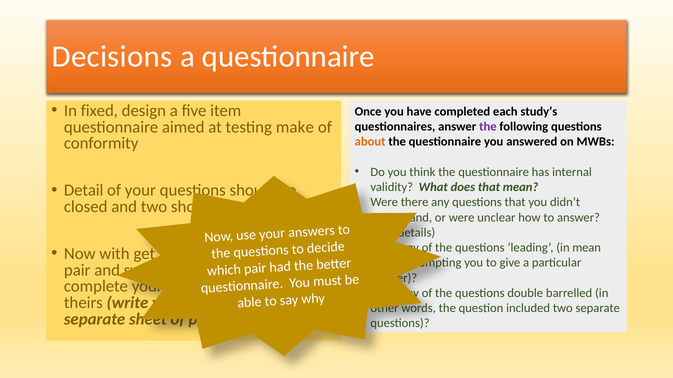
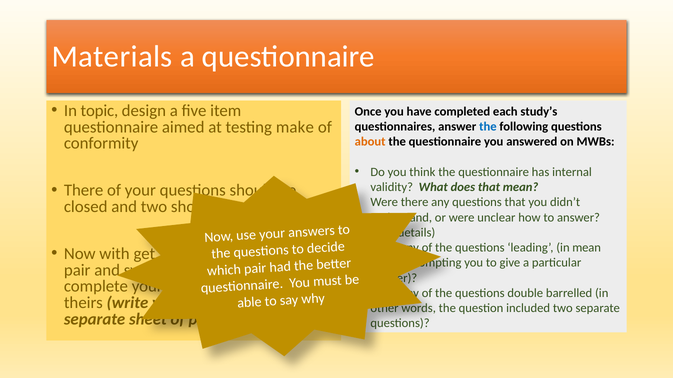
Decisions: Decisions -> Materials
fixed: fixed -> topic
the at (488, 127) colour: purple -> blue
Detail at (84, 191): Detail -> There
